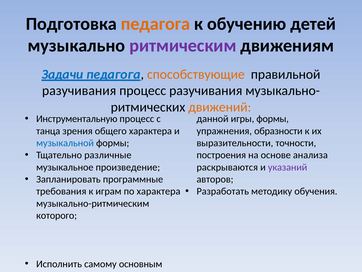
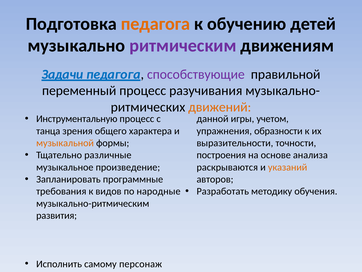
способствующие colour: orange -> purple
разучивания at (79, 91): разучивания -> переменный
игры формы: формы -> учетом
музыкальной colour: blue -> orange
указаний colour: purple -> orange
играм: играм -> видов
по характера: характера -> народные
которого: которого -> развития
основным: основным -> персонаж
